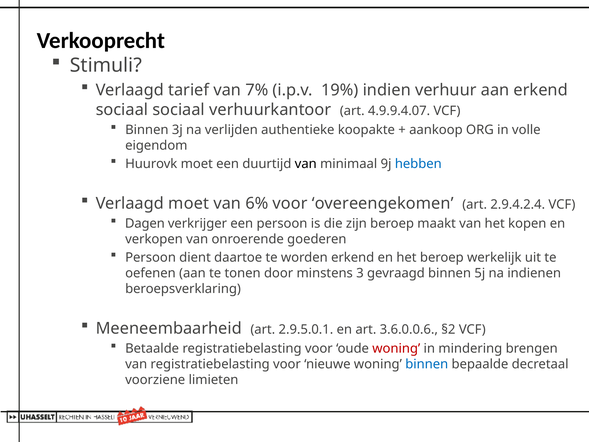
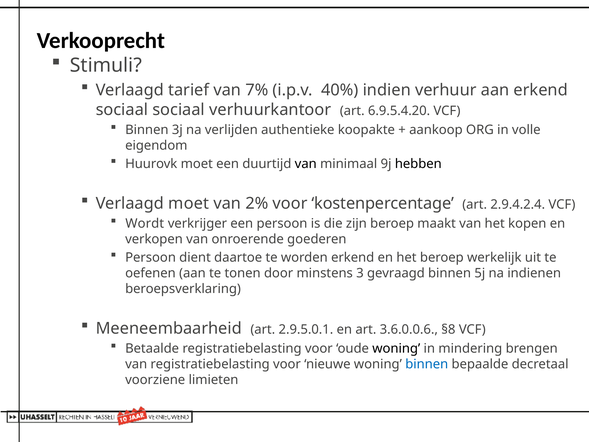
19%: 19% -> 40%
4.9.9.4.07: 4.9.9.4.07 -> 6.9.5.4.20
hebben colour: blue -> black
6%: 6% -> 2%
overeengekomen: overeengekomen -> kostenpercentage
Dagen: Dagen -> Wordt
§2: §2 -> §8
woning at (396, 348) colour: red -> black
